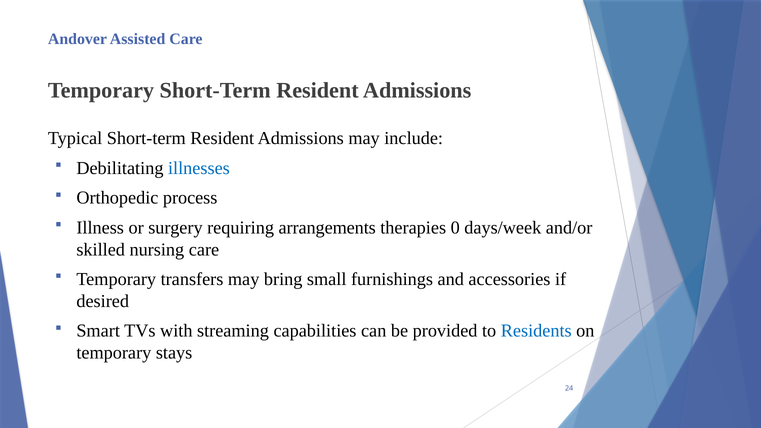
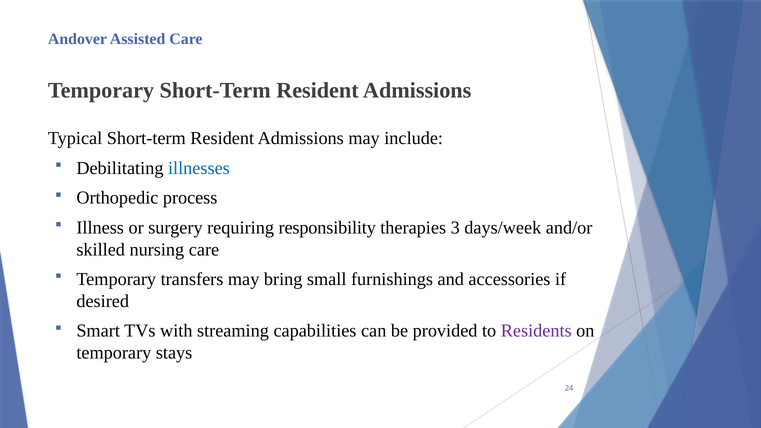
arrangements: arrangements -> responsibility
0: 0 -> 3
Residents colour: blue -> purple
